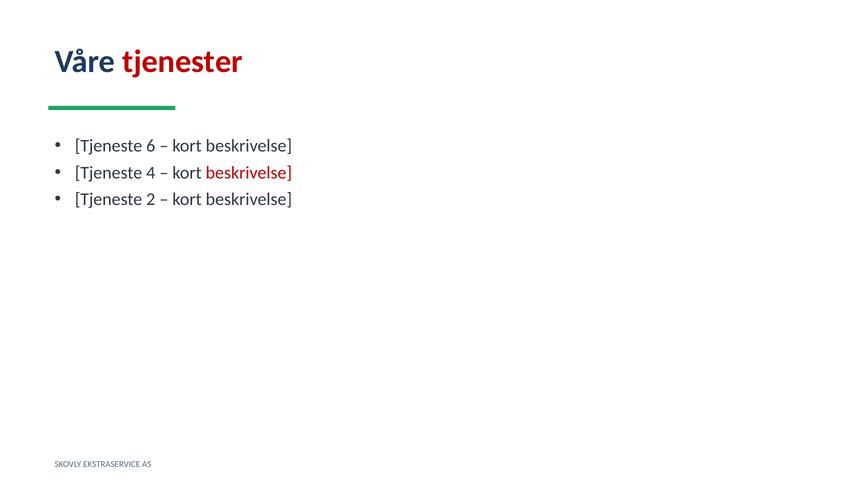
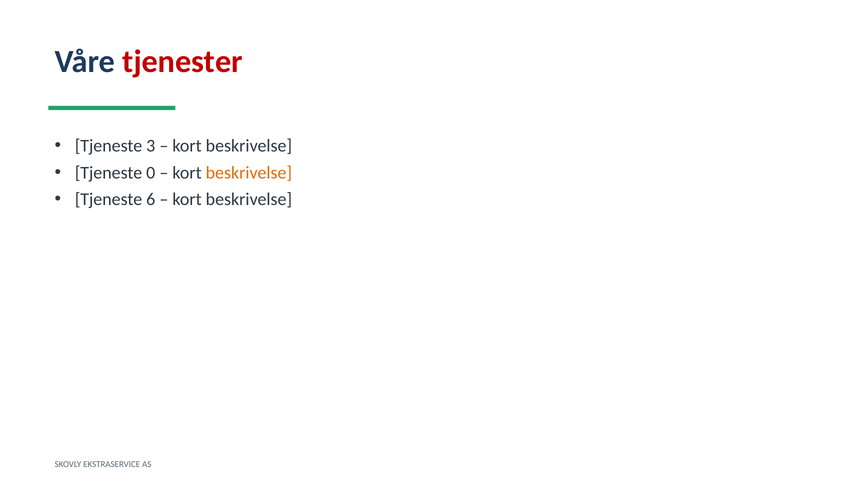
6: 6 -> 3
4: 4 -> 0
beskrivelse at (249, 173) colour: red -> orange
2: 2 -> 6
